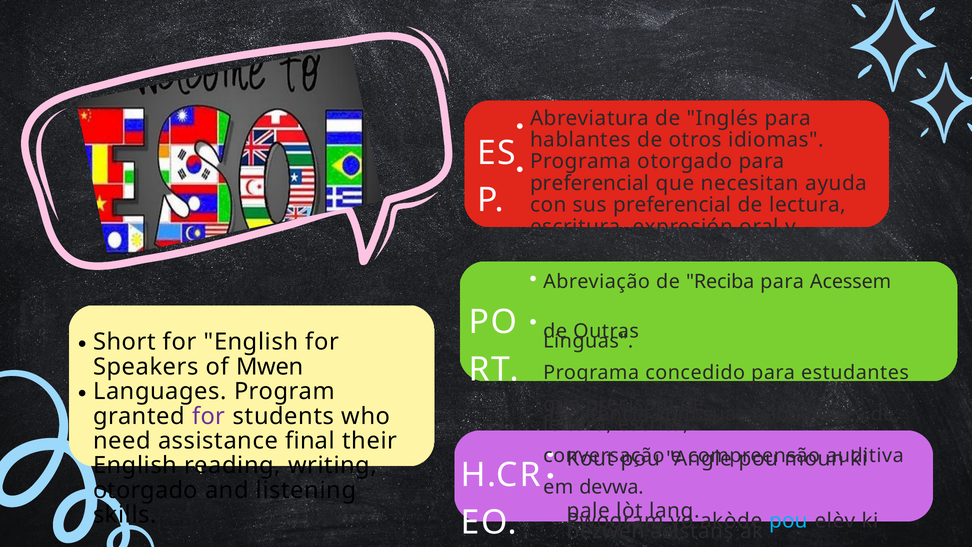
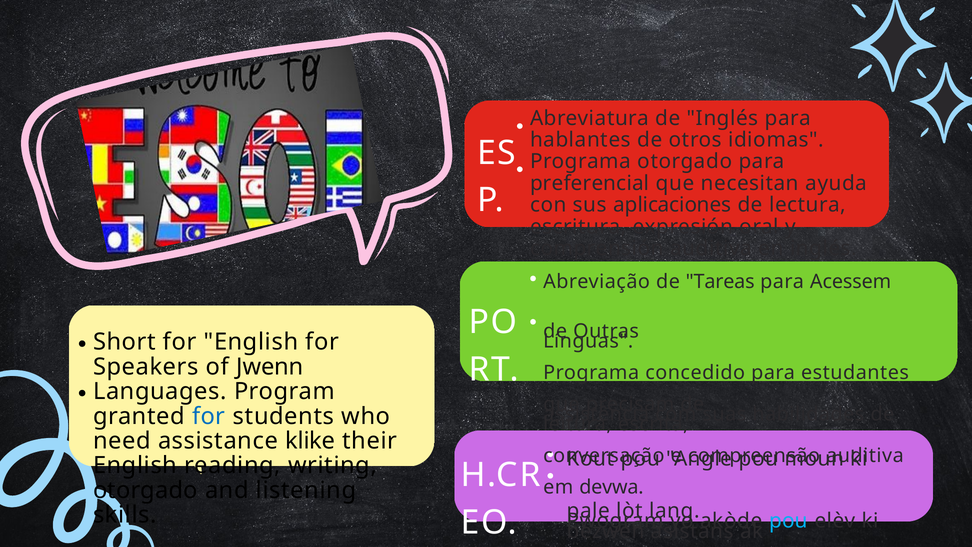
sus preferencial: preferencial -> aplicaciones
Reciba: Reciba -> Tareas
Mwen: Mwen -> Jwenn
for at (209, 416) colour: purple -> blue
final: final -> klike
